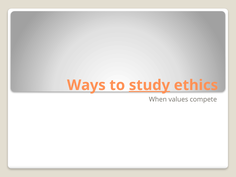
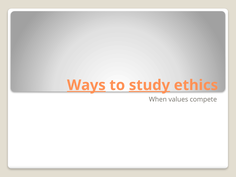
Ways underline: none -> present
